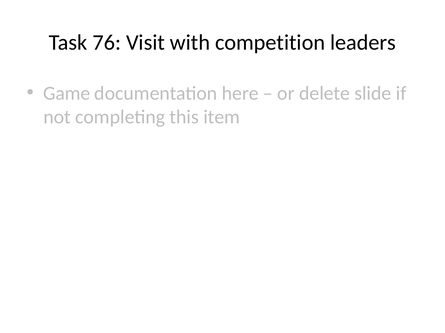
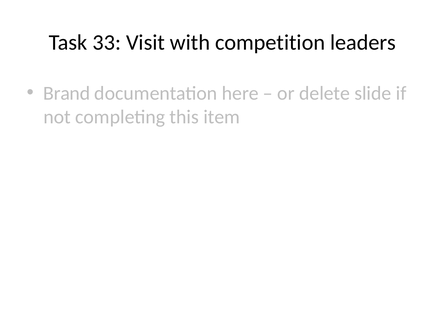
76: 76 -> 33
Game: Game -> Brand
